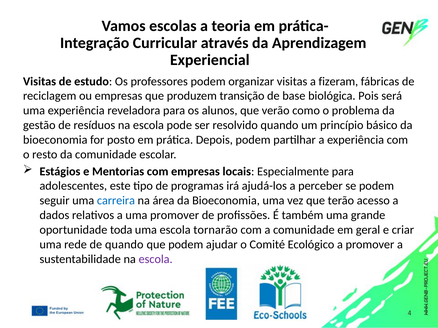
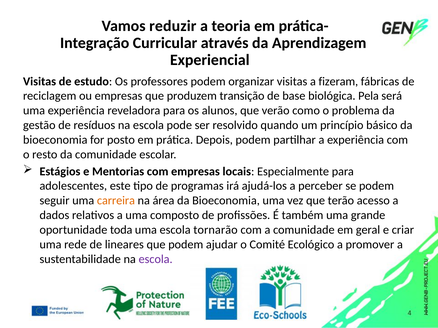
escolas: escolas -> reduzir
Pois: Pois -> Pela
carreira colour: blue -> orange
uma promover: promover -> composto
de quando: quando -> lineares
